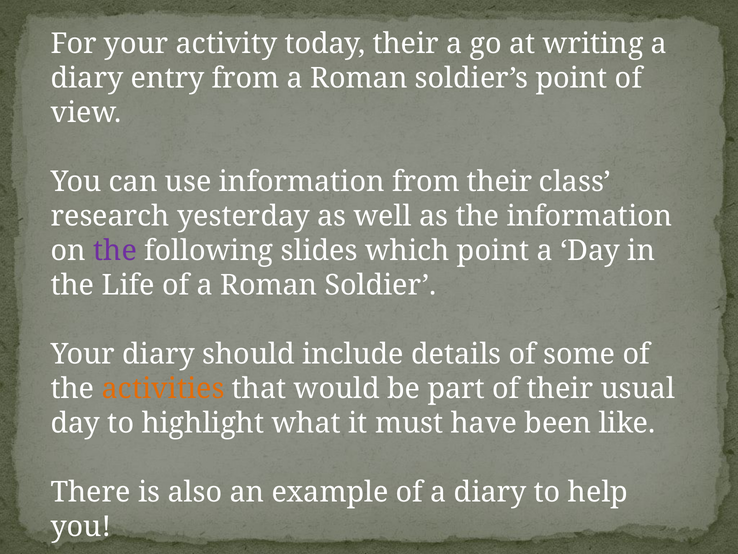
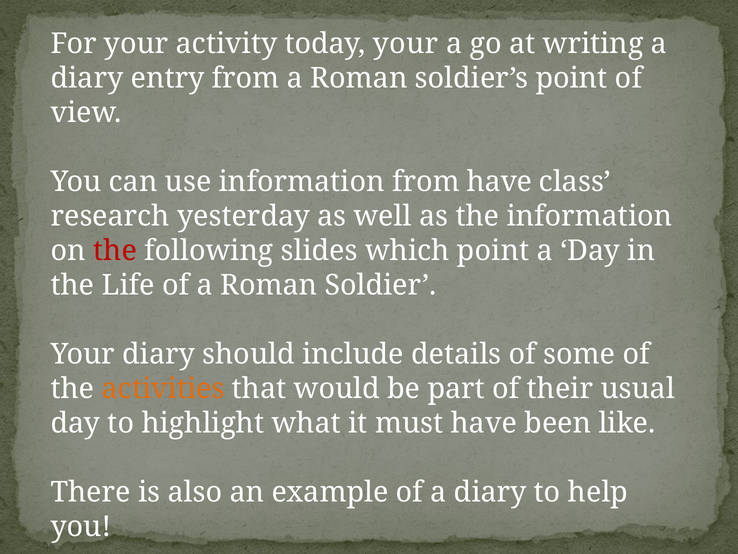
today their: their -> your
from their: their -> have
the at (115, 251) colour: purple -> red
